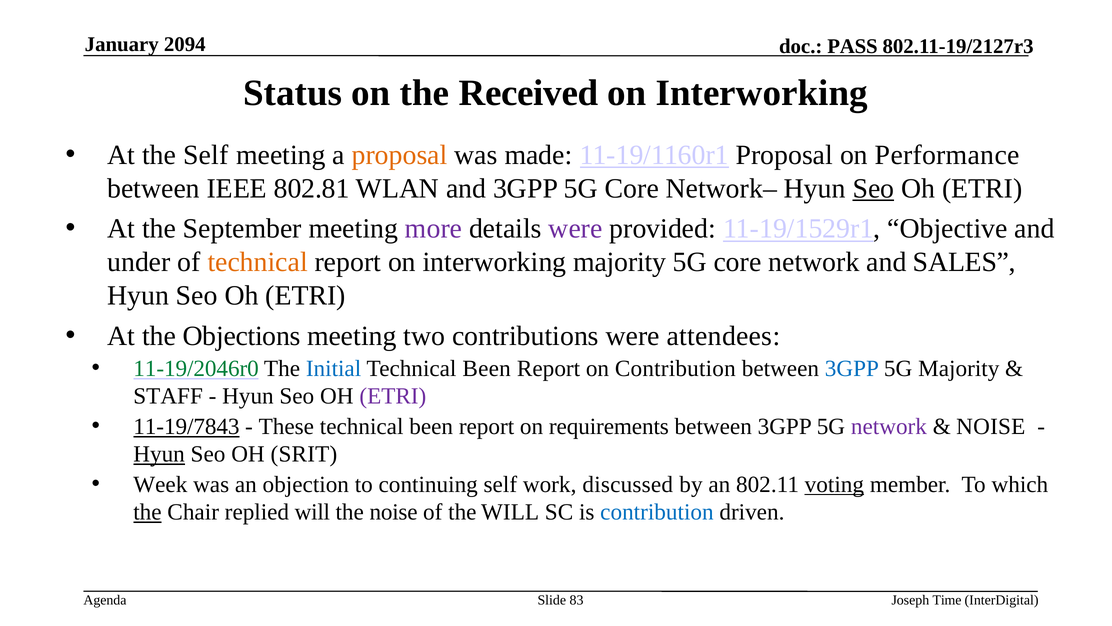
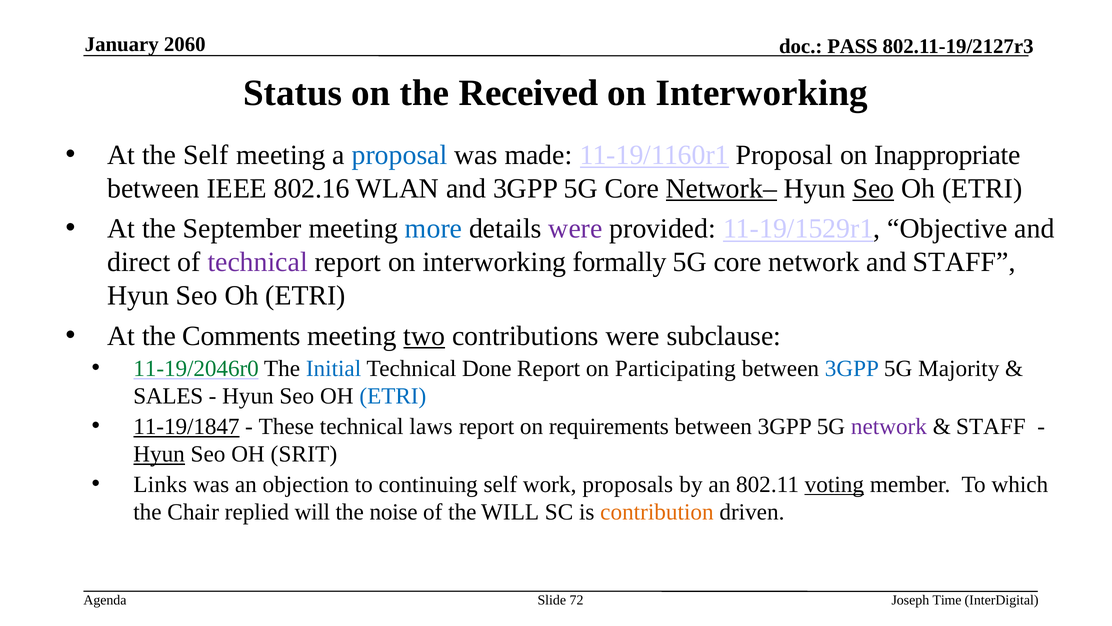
2094: 2094 -> 2060
proposal at (400, 155) colour: orange -> blue
Performance: Performance -> Inappropriate
802.81: 802.81 -> 802.16
Network– underline: none -> present
more colour: purple -> blue
under: under -> direct
technical at (258, 262) colour: orange -> purple
interworking majority: majority -> formally
and SALES: SALES -> STAFF
Objections: Objections -> Comments
two underline: none -> present
attendees: attendees -> subclause
Been at (487, 368): Been -> Done
on Contribution: Contribution -> Participating
STAFF: STAFF -> SALES
ETRI at (393, 396) colour: purple -> blue
11-19/7843: 11-19/7843 -> 11-19/1847
been at (431, 426): been -> laws
NOISE at (991, 426): NOISE -> STAFF
Week: Week -> Links
discussed: discussed -> proposals
the at (147, 512) underline: present -> none
contribution at (657, 512) colour: blue -> orange
83: 83 -> 72
